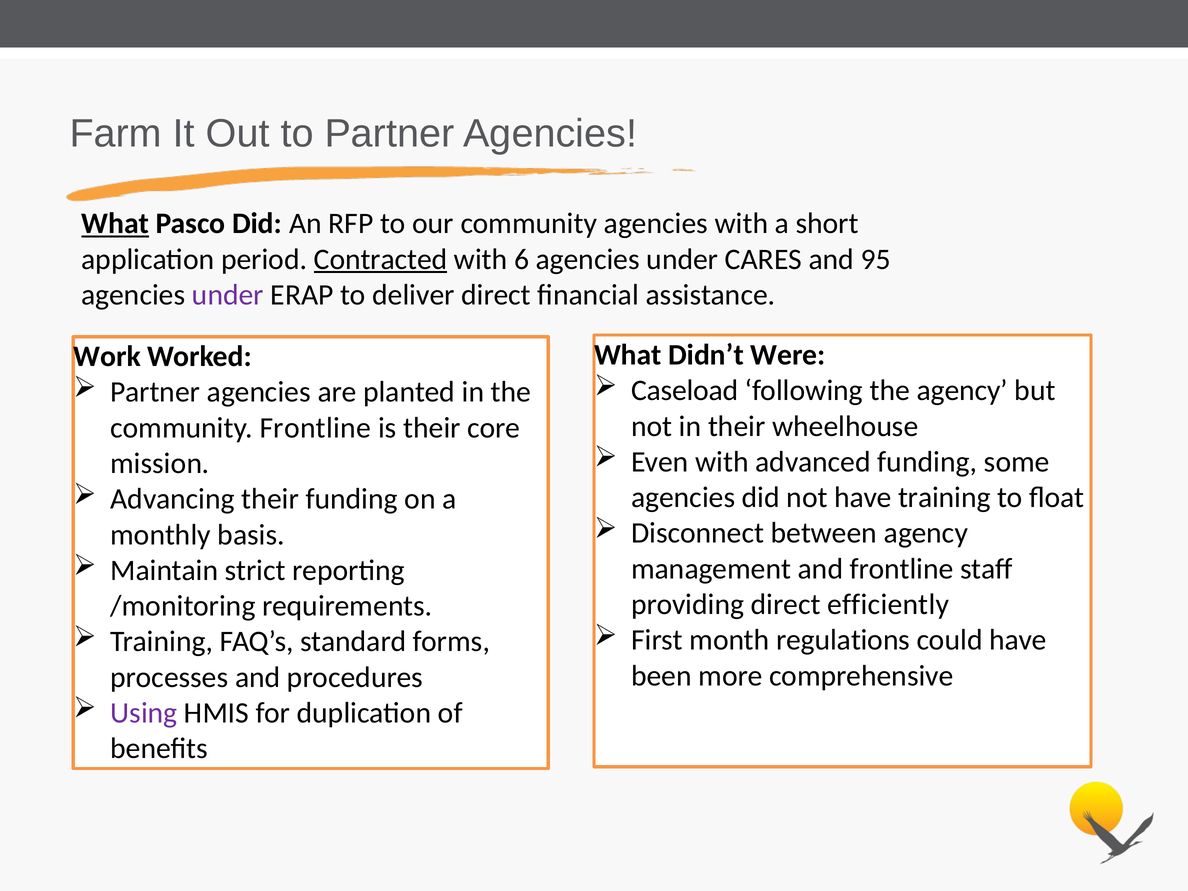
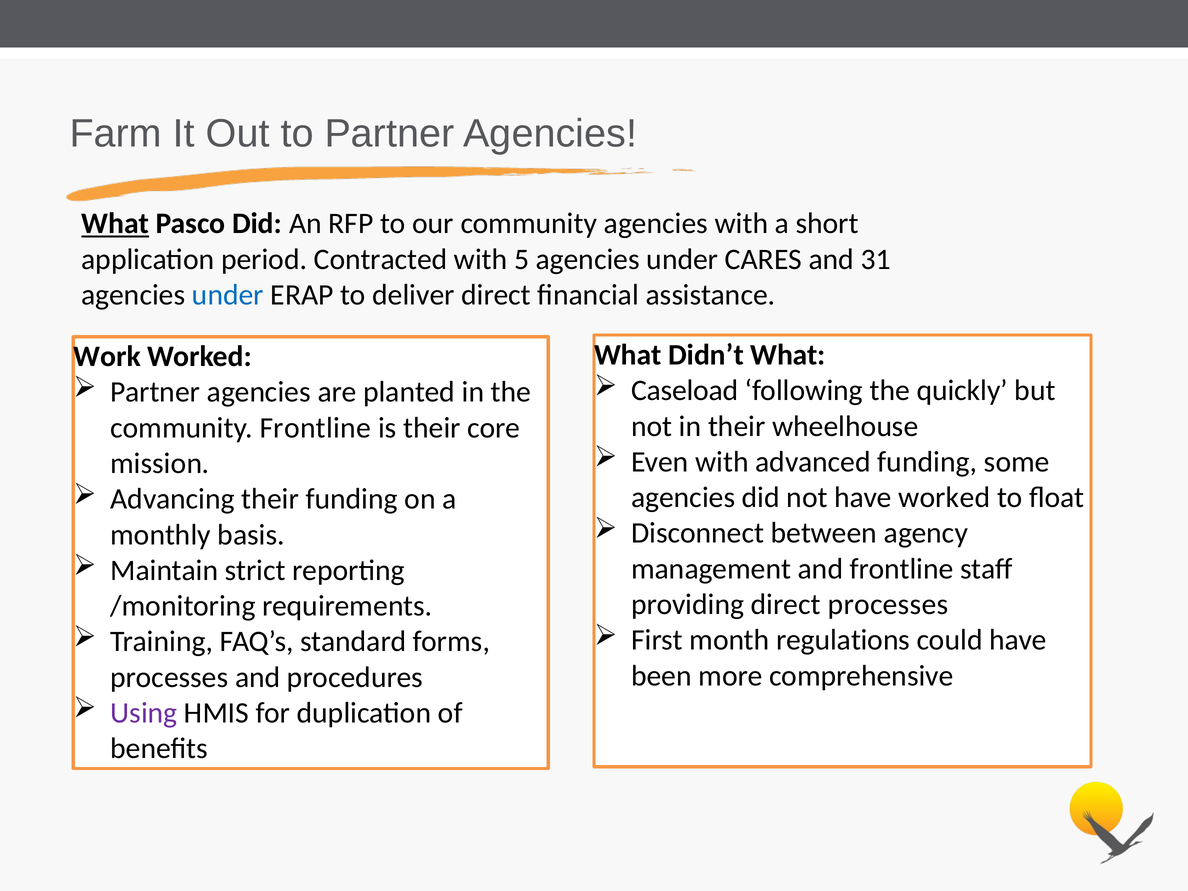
Contracted underline: present -> none
6: 6 -> 5
95: 95 -> 31
under at (228, 295) colour: purple -> blue
Didn’t Were: Were -> What
the agency: agency -> quickly
have training: training -> worked
direct efficiently: efficiently -> processes
